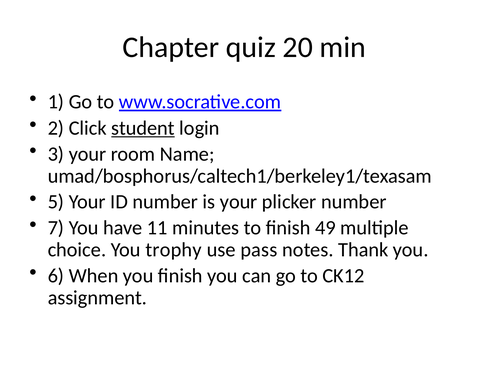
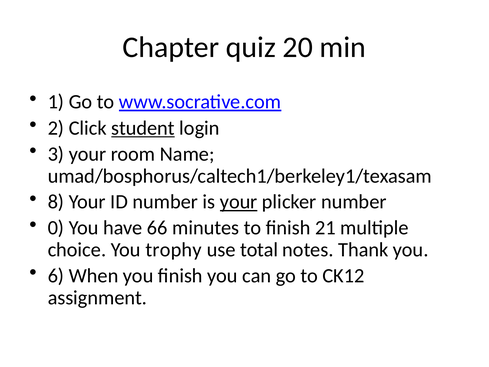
5: 5 -> 8
your at (239, 202) underline: none -> present
7: 7 -> 0
11: 11 -> 66
49: 49 -> 21
pass: pass -> total
